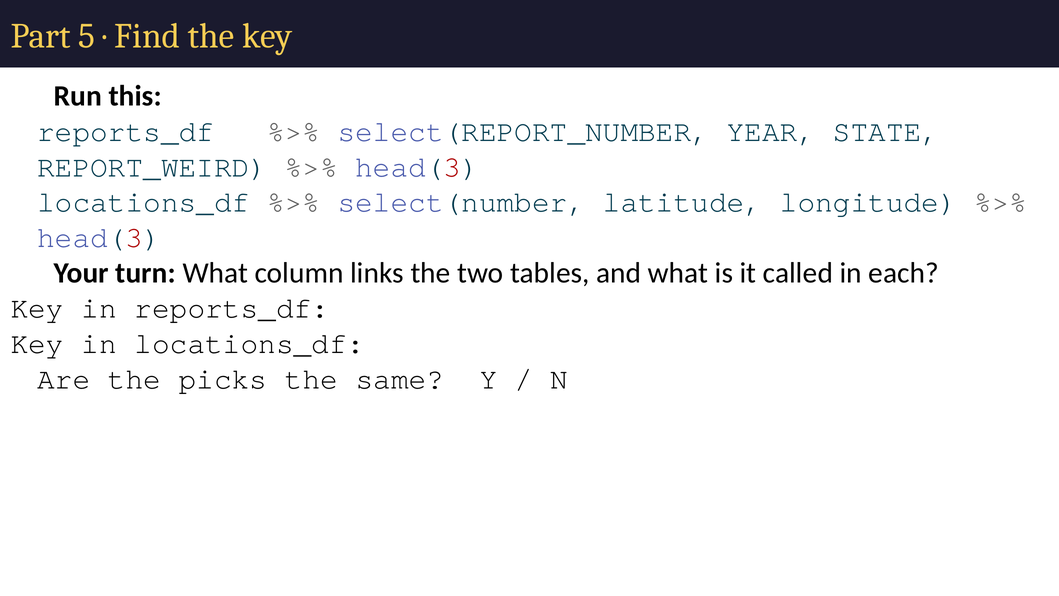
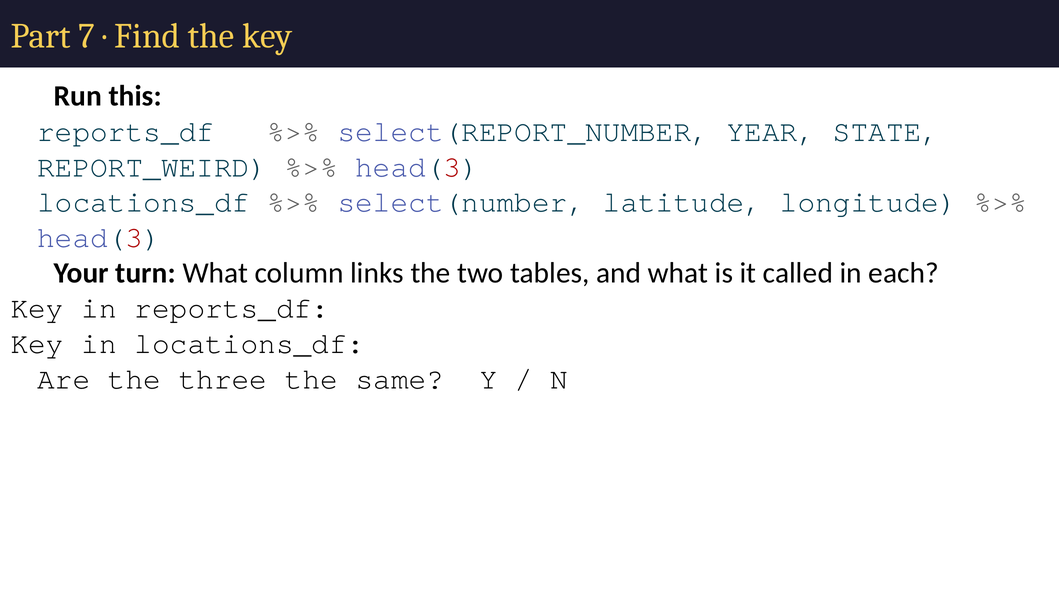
5: 5 -> 7
picks: picks -> three
